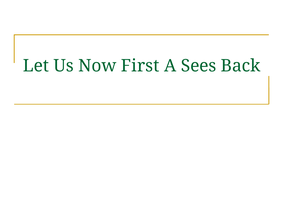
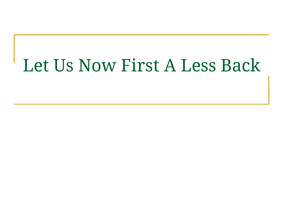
Sees: Sees -> Less
